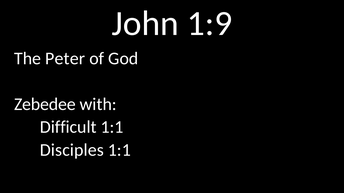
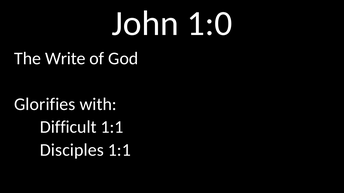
1:9: 1:9 -> 1:0
Peter: Peter -> Write
Zebedee: Zebedee -> Glorifies
